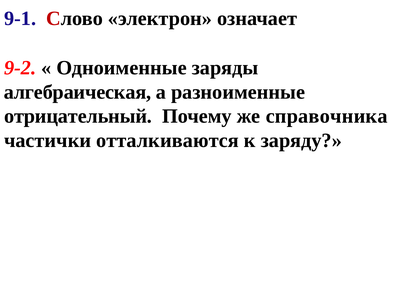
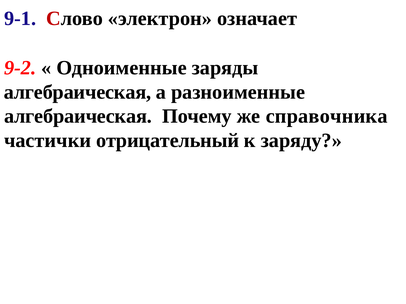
отрицательный at (78, 116): отрицательный -> алгебраическая
отталкиваются: отталкиваются -> отрицательный
